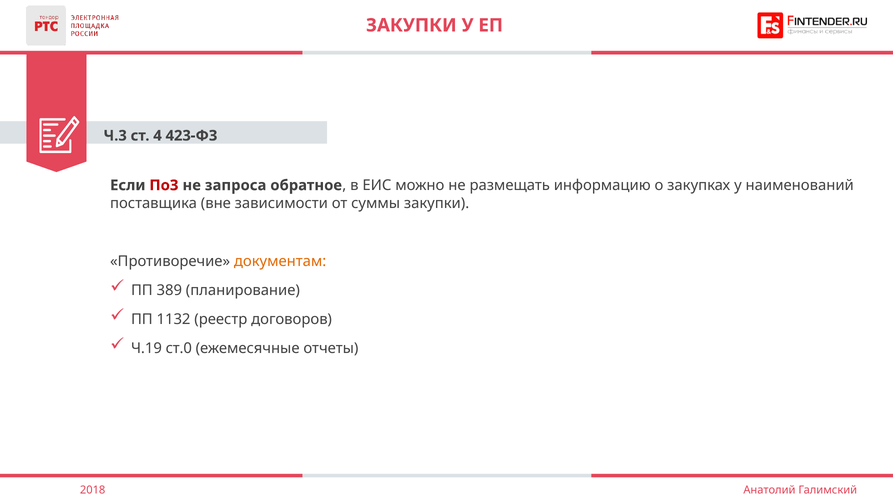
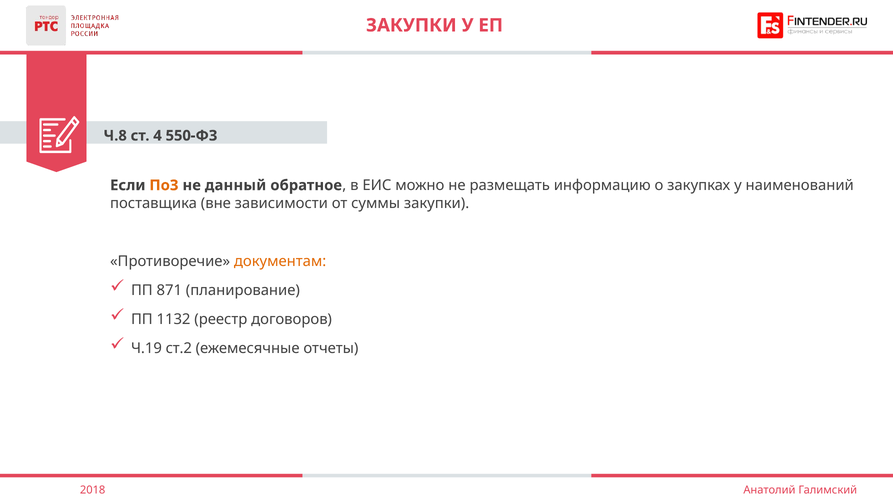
Ч.3: Ч.3 -> Ч.8
423-ФЗ: 423-ФЗ -> 550-ФЗ
ПоЗ colour: red -> orange
запроса: запроса -> данный
389: 389 -> 871
ст.0: ст.0 -> ст.2
